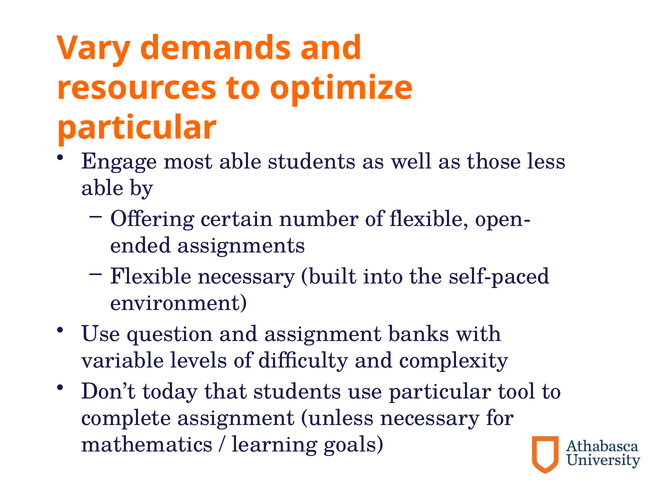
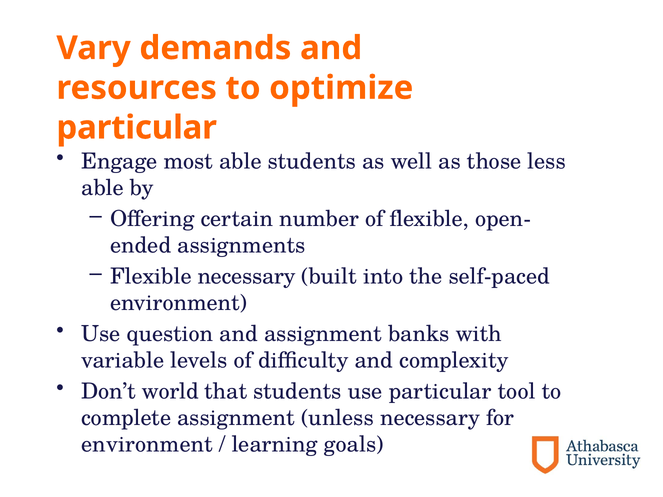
today: today -> world
mathematics at (147, 445): mathematics -> environment
